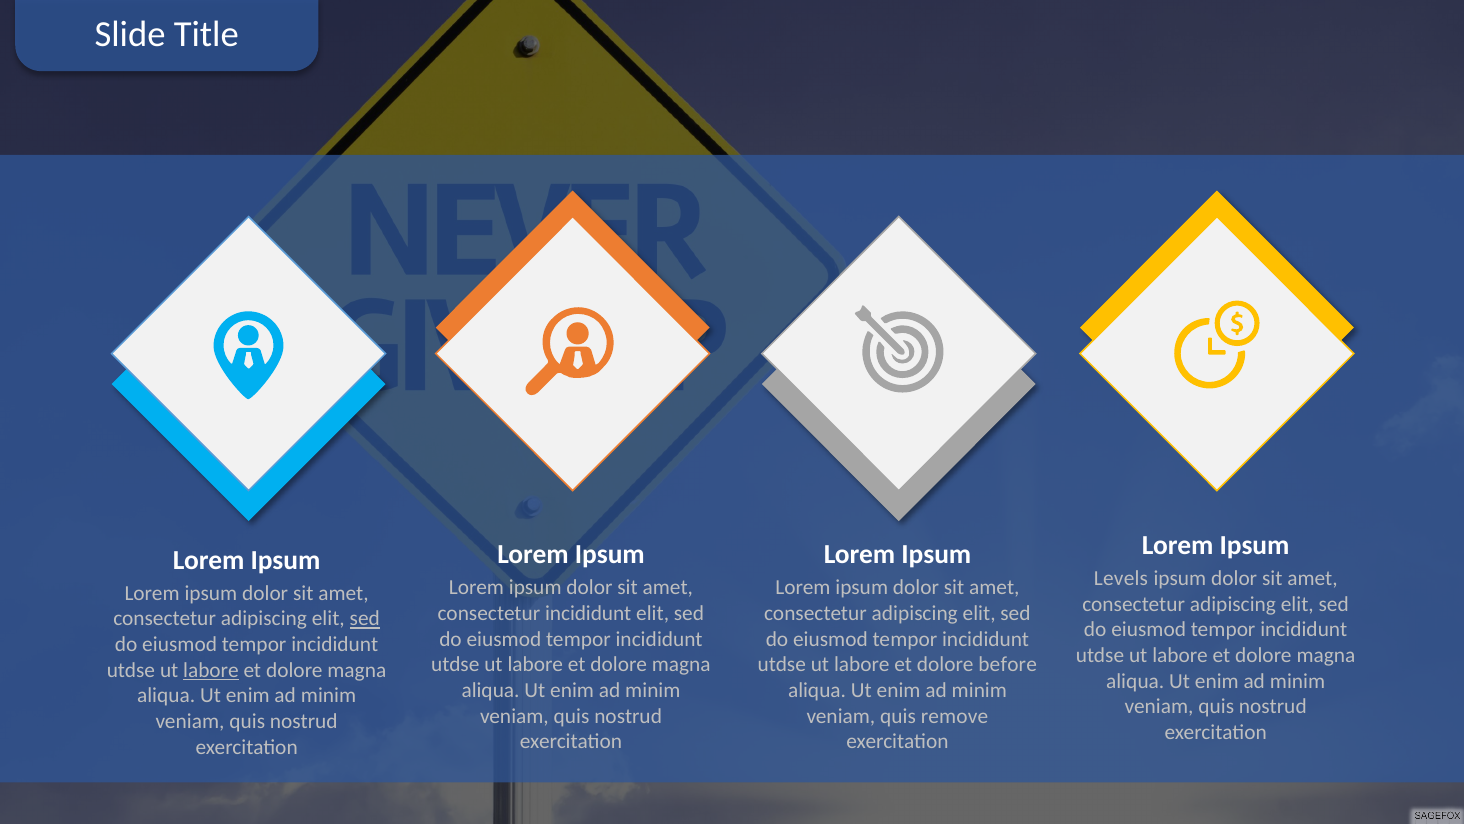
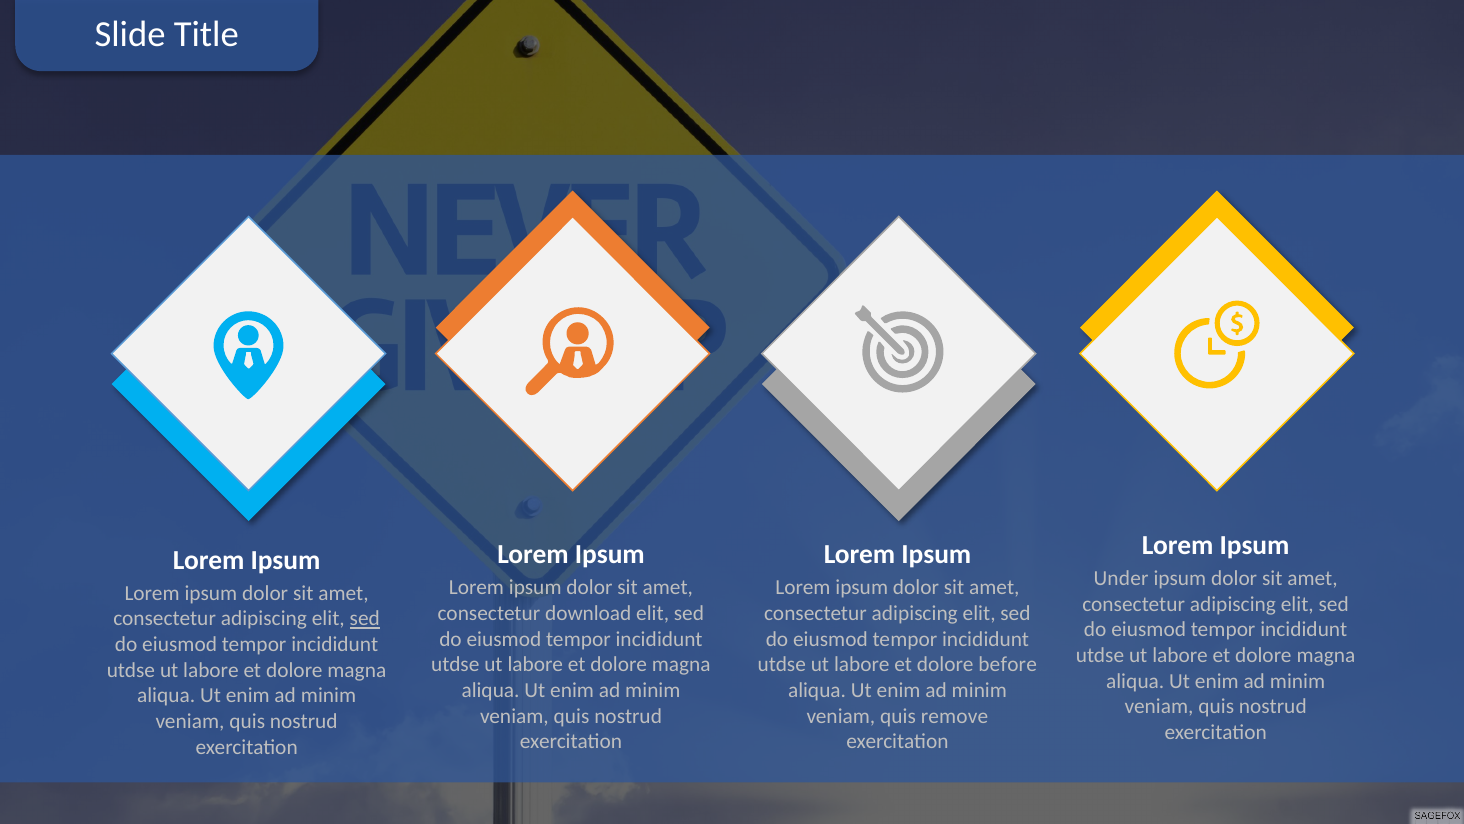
Levels: Levels -> Under
consectetur incididunt: incididunt -> download
labore at (211, 670) underline: present -> none
